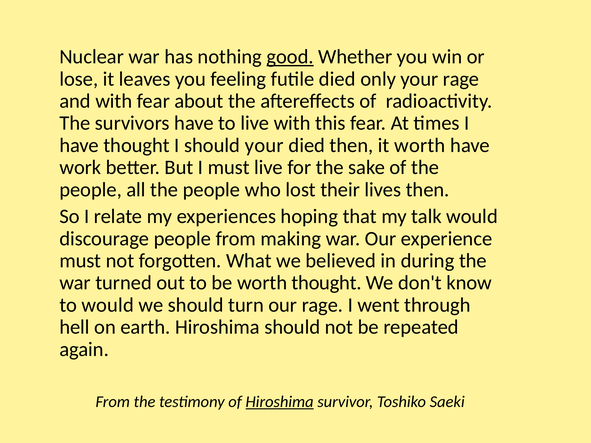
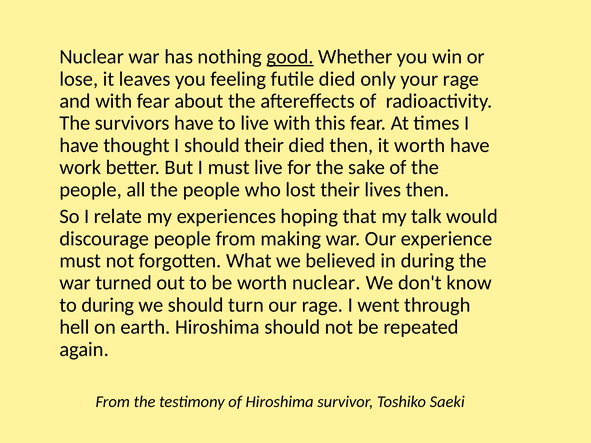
should your: your -> their
worth thought: thought -> nuclear
to would: would -> during
Hiroshima at (280, 402) underline: present -> none
